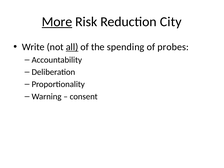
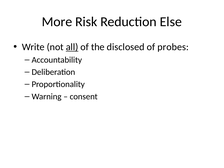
More underline: present -> none
City: City -> Else
spending: spending -> disclosed
